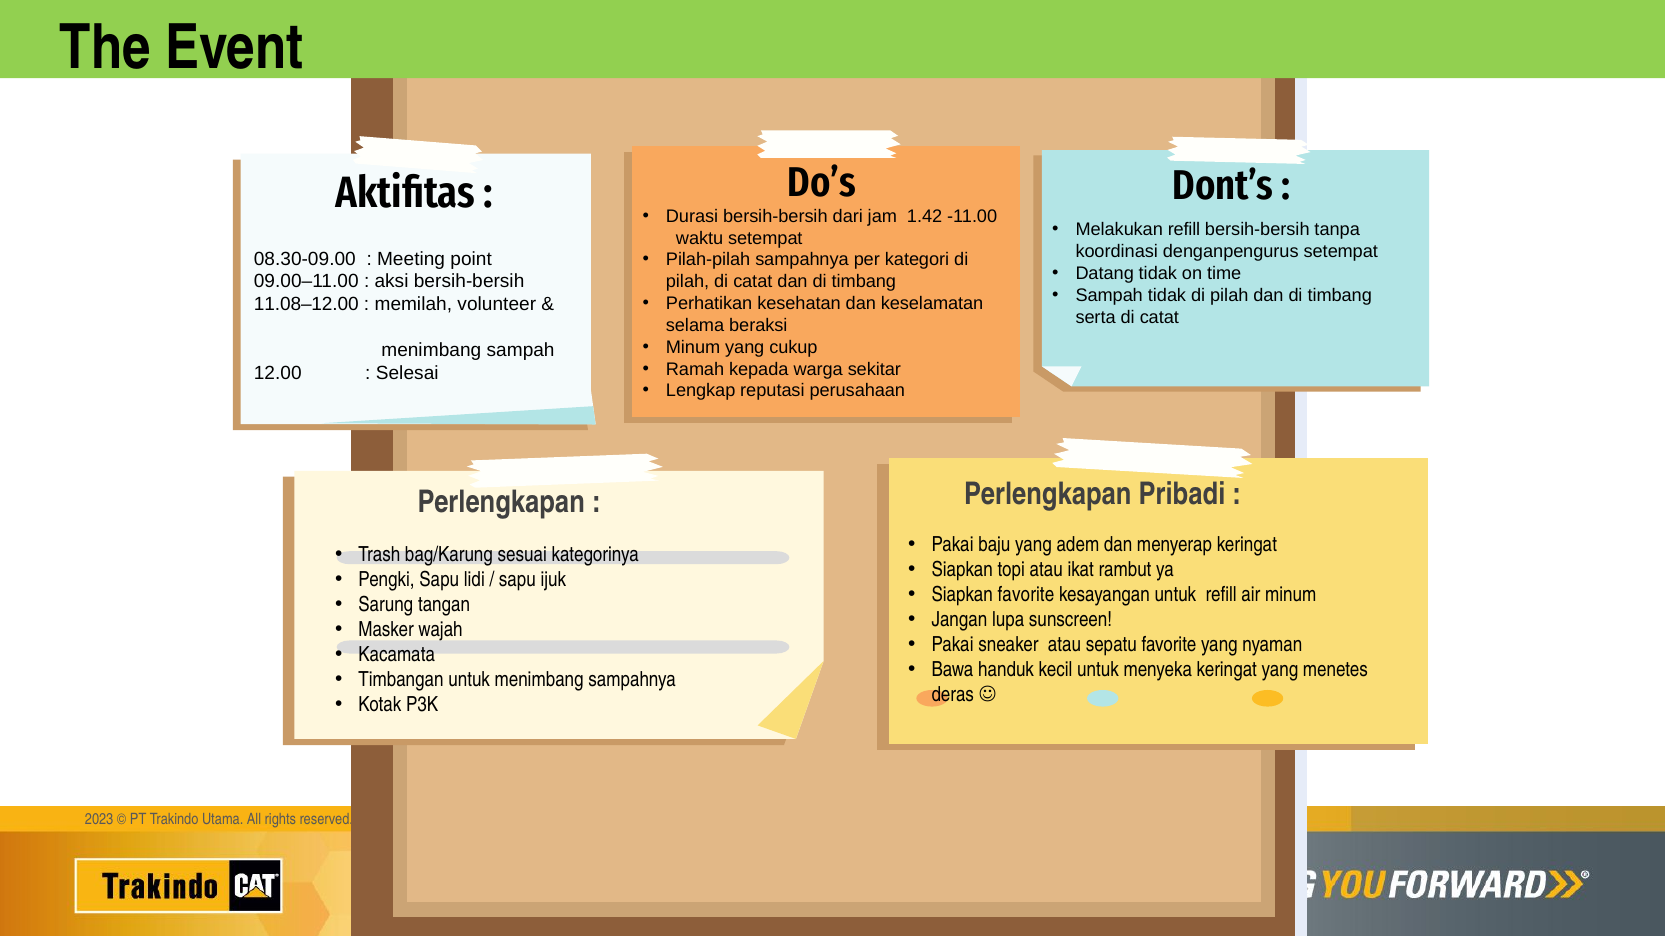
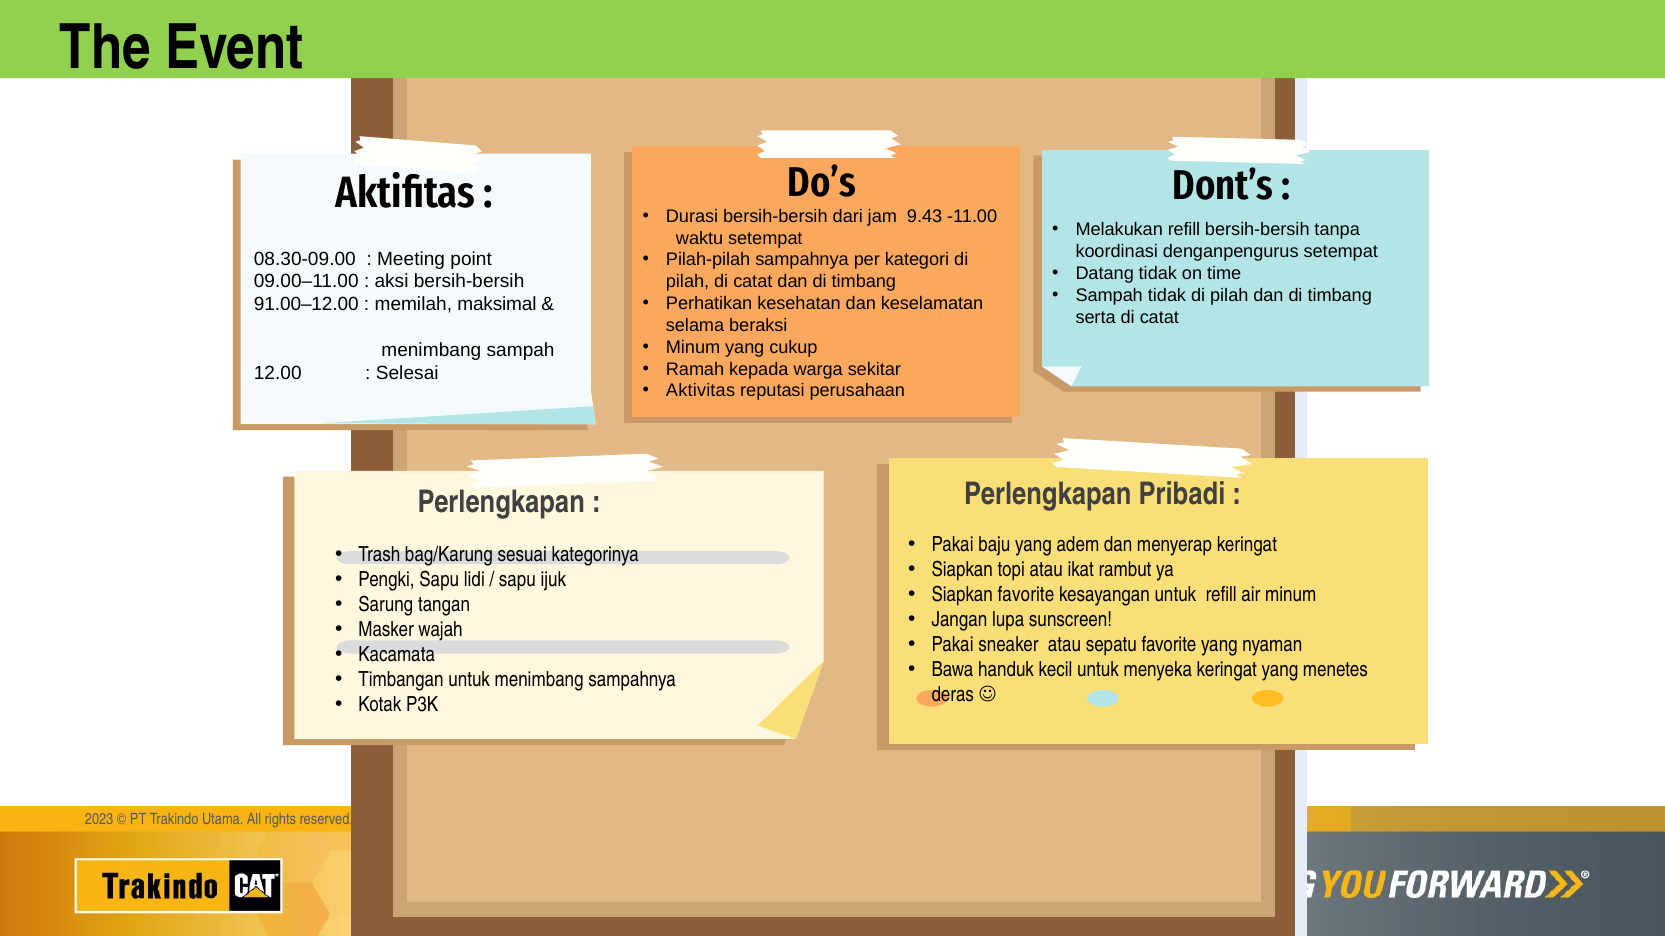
1.42: 1.42 -> 9.43
11.08–12.00: 11.08–12.00 -> 91.00–12.00
volunteer: volunteer -> maksimal
Lengkap: Lengkap -> Aktivitas
